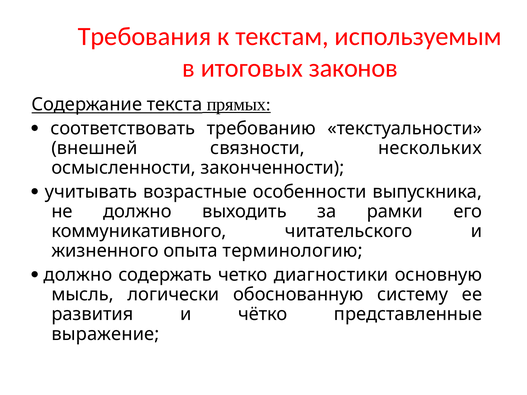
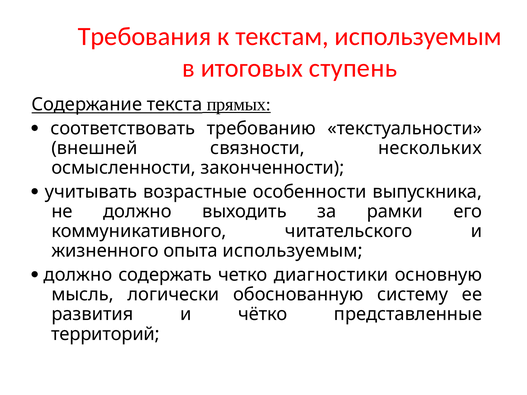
законов: законов -> ступень
опыта терминологию: терминологию -> используемым
выражение: выражение -> территорий
